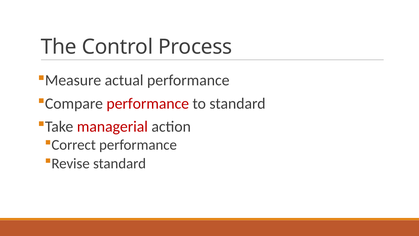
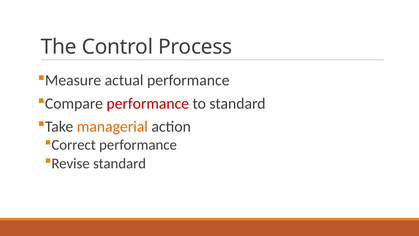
managerial colour: red -> orange
